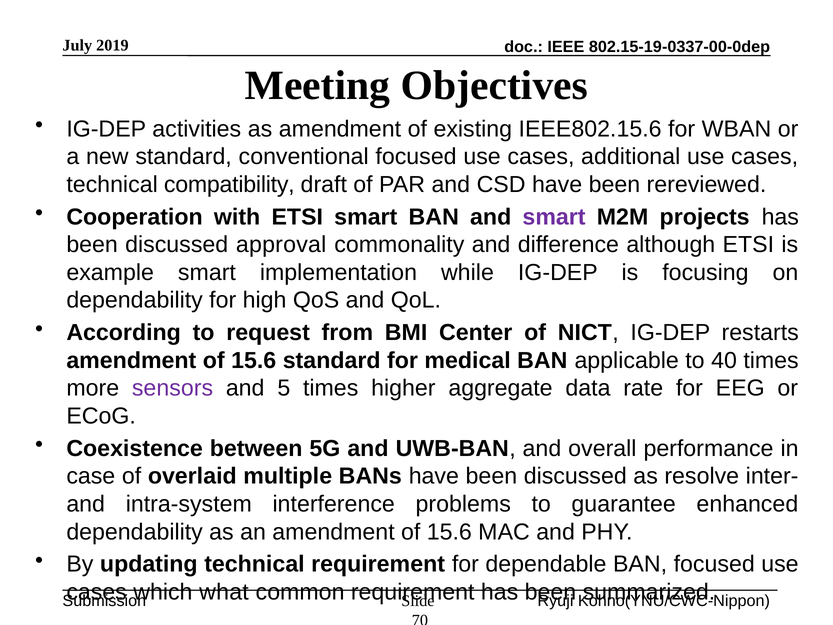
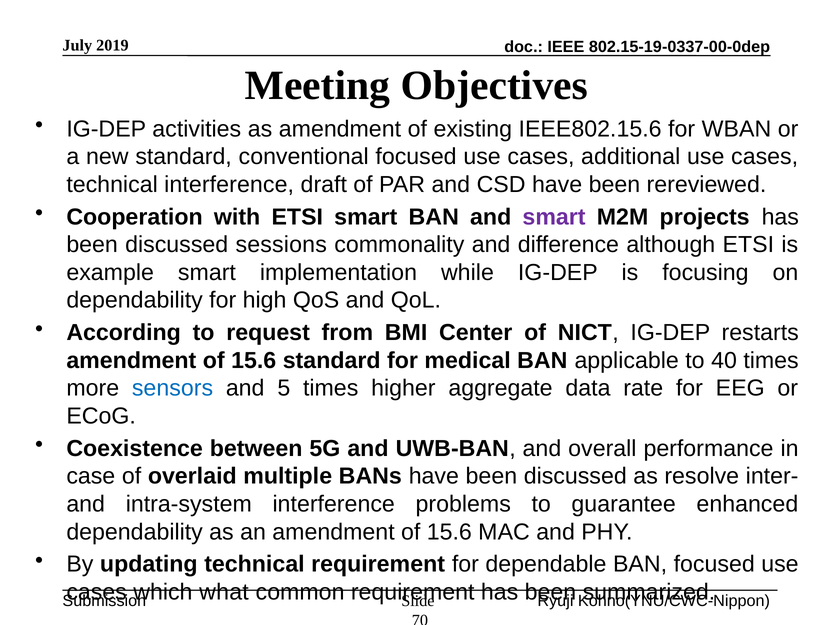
technical compatibility: compatibility -> interference
approval: approval -> sessions
sensors colour: purple -> blue
